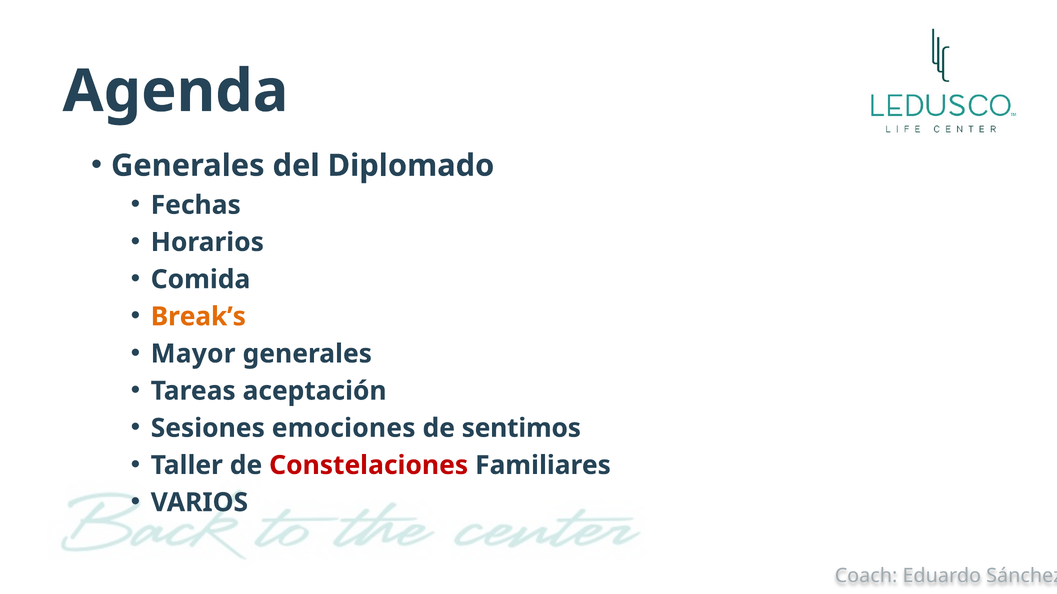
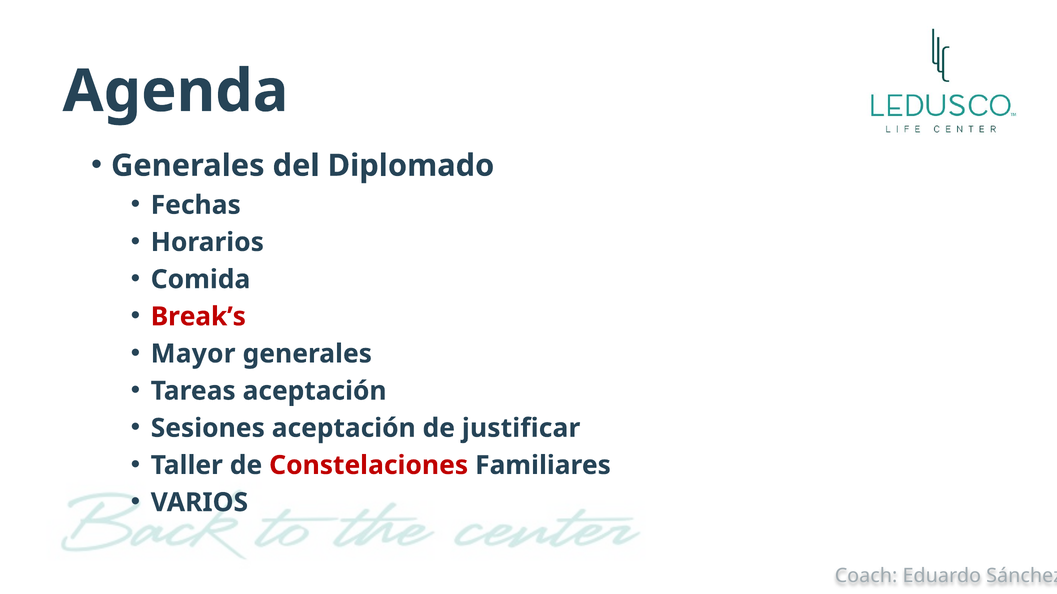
Break’s colour: orange -> red
Sesiones emociones: emociones -> aceptación
sentimos: sentimos -> justificar
